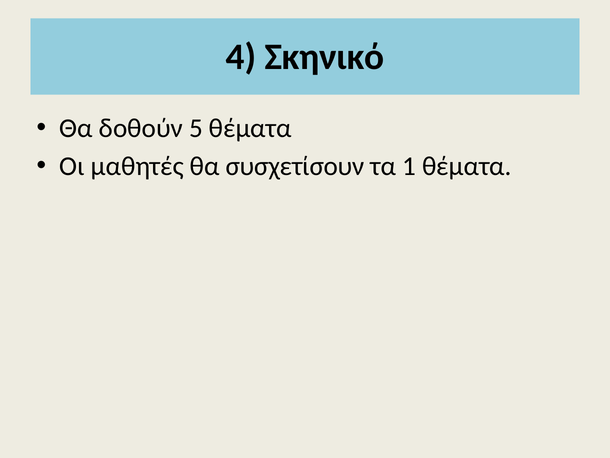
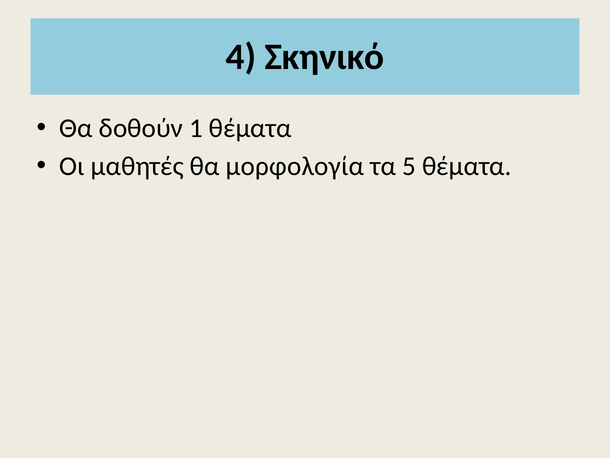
5: 5 -> 1
συσχετίσουν: συσχετίσουν -> μορφολογία
1: 1 -> 5
